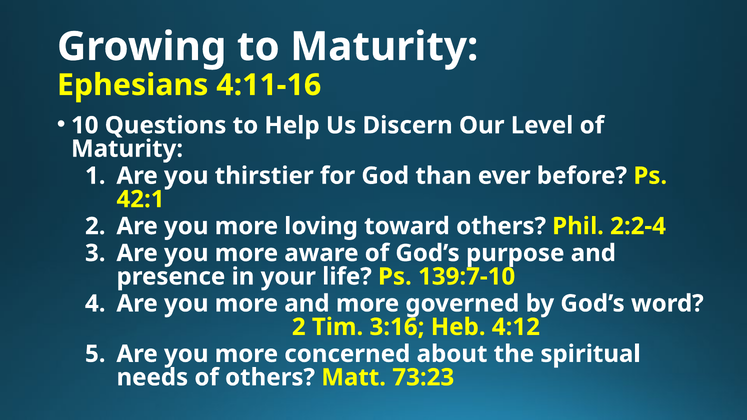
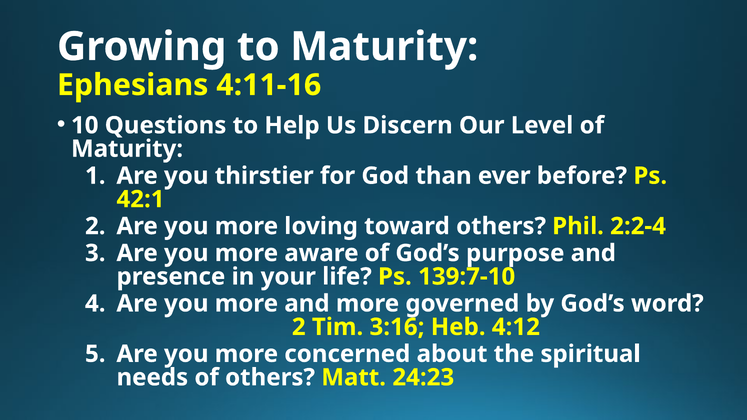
73:23: 73:23 -> 24:23
